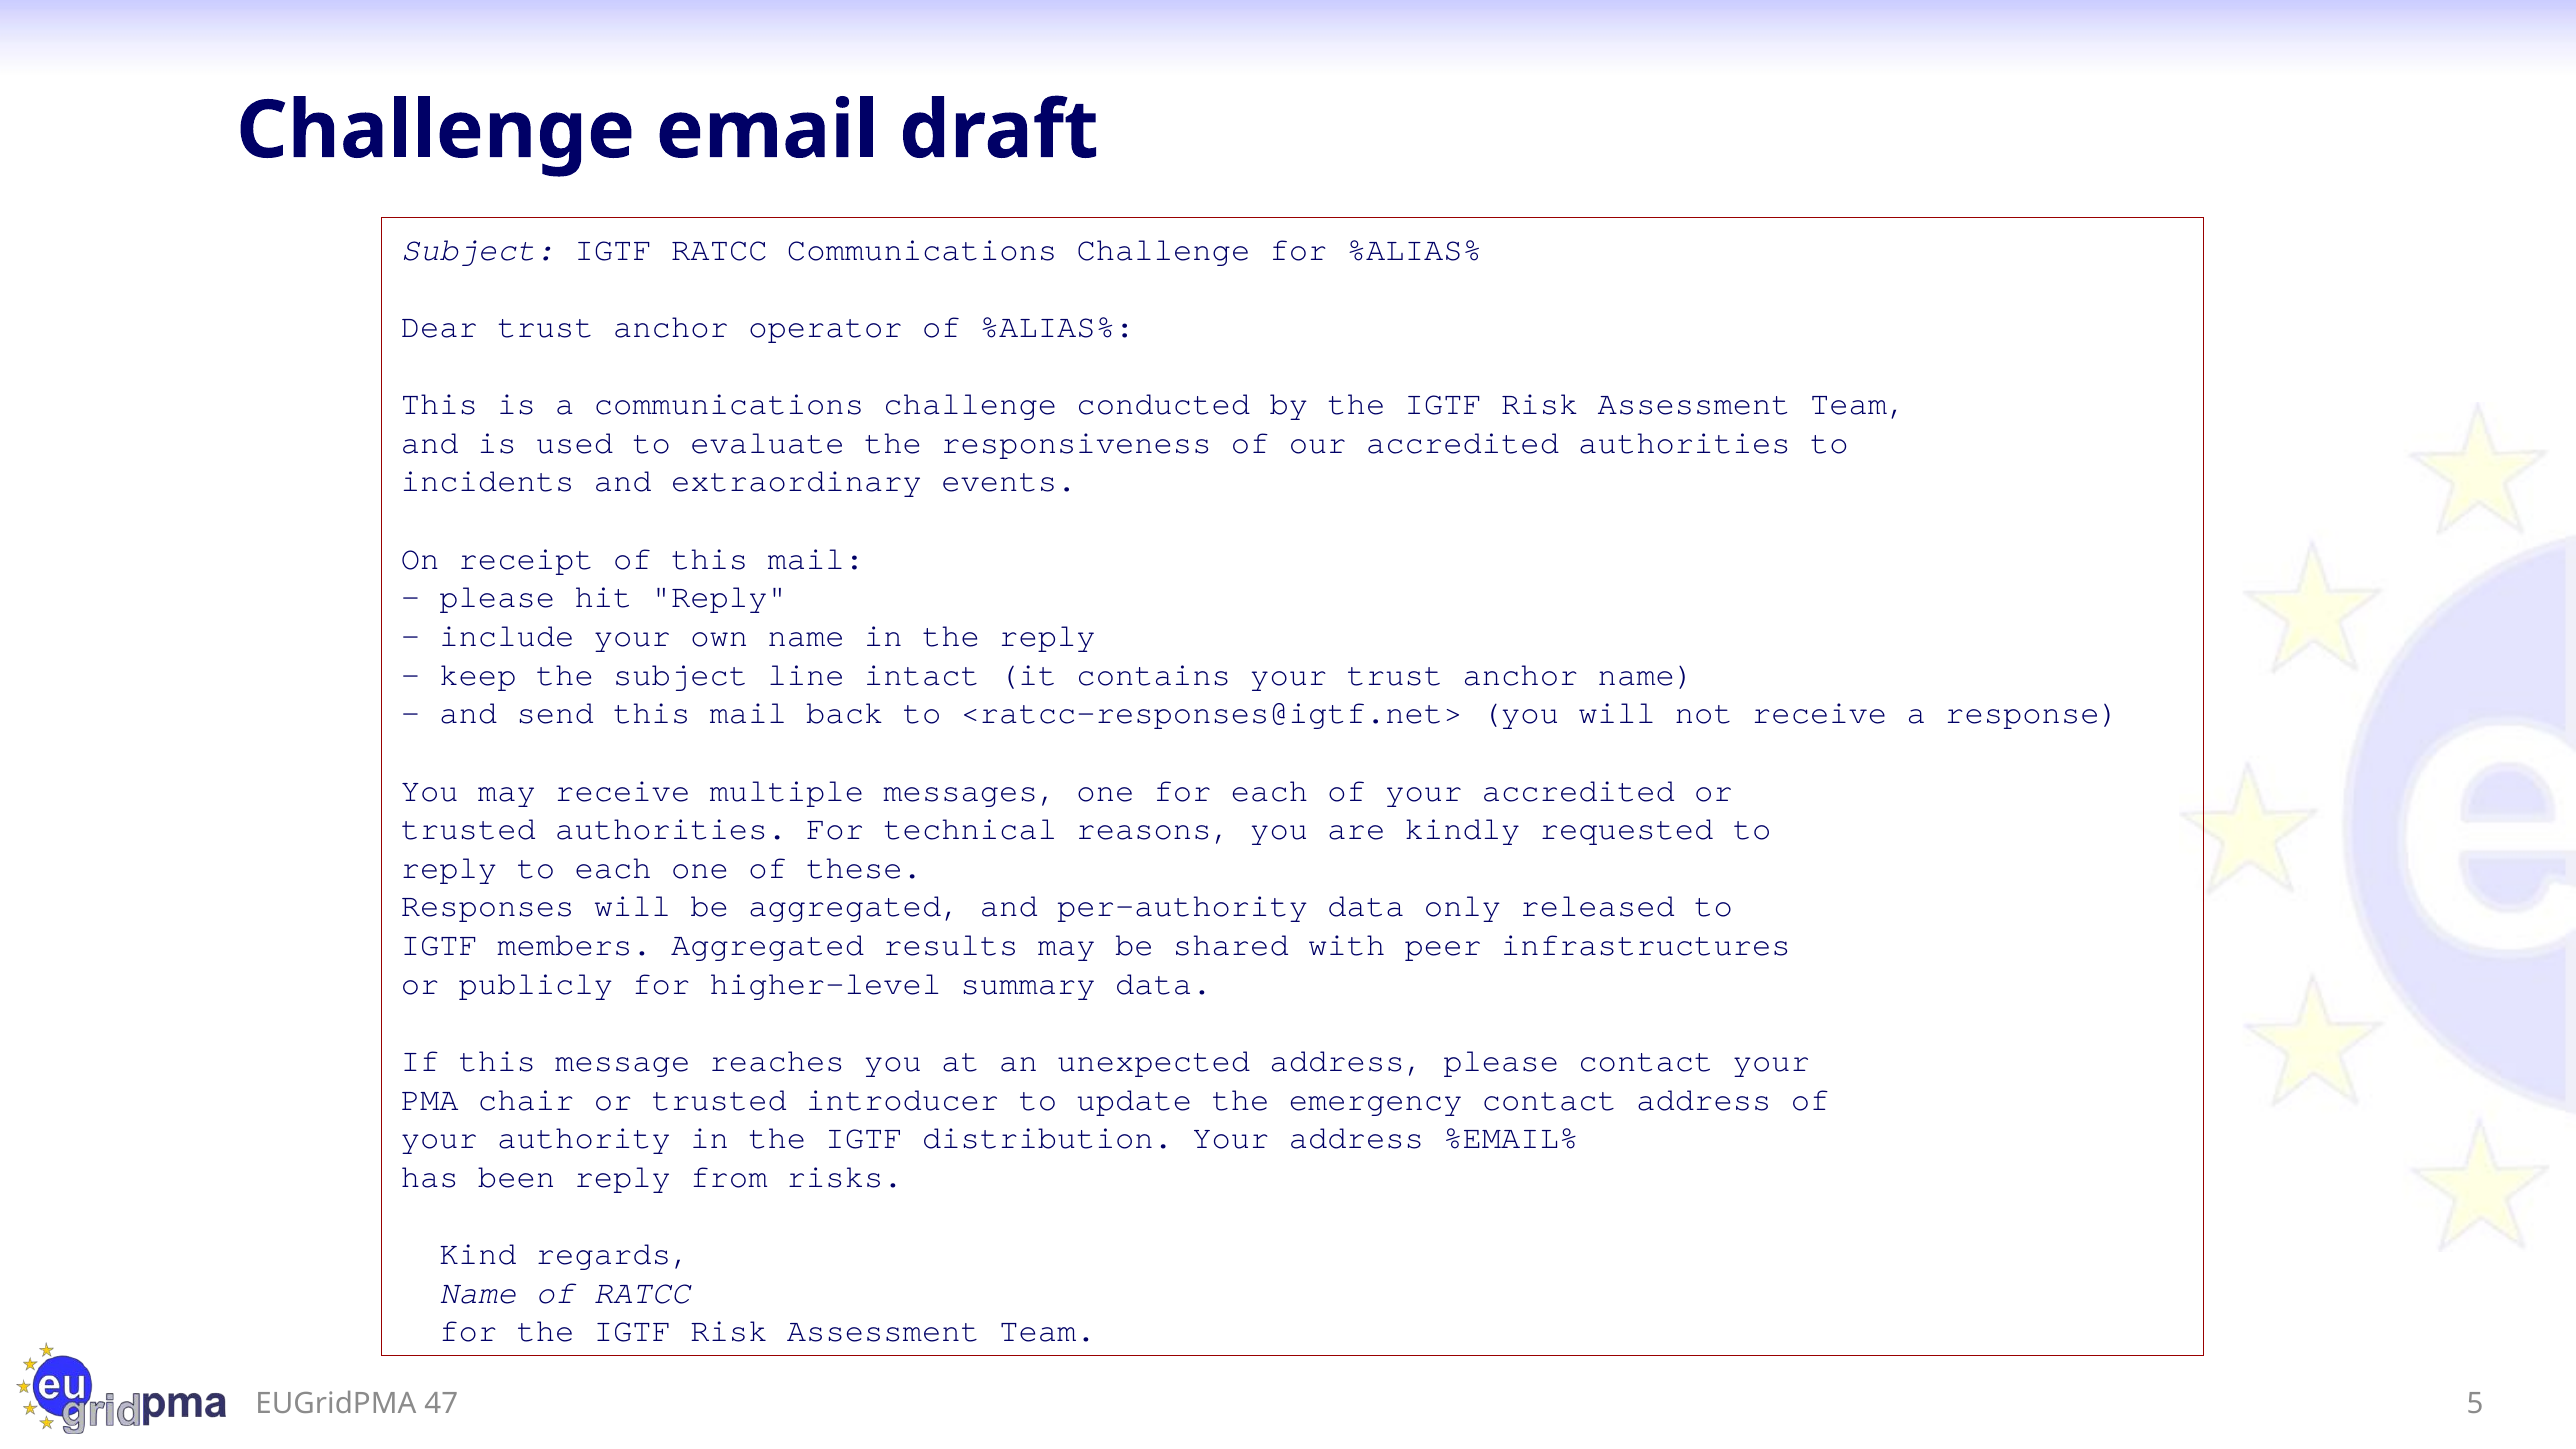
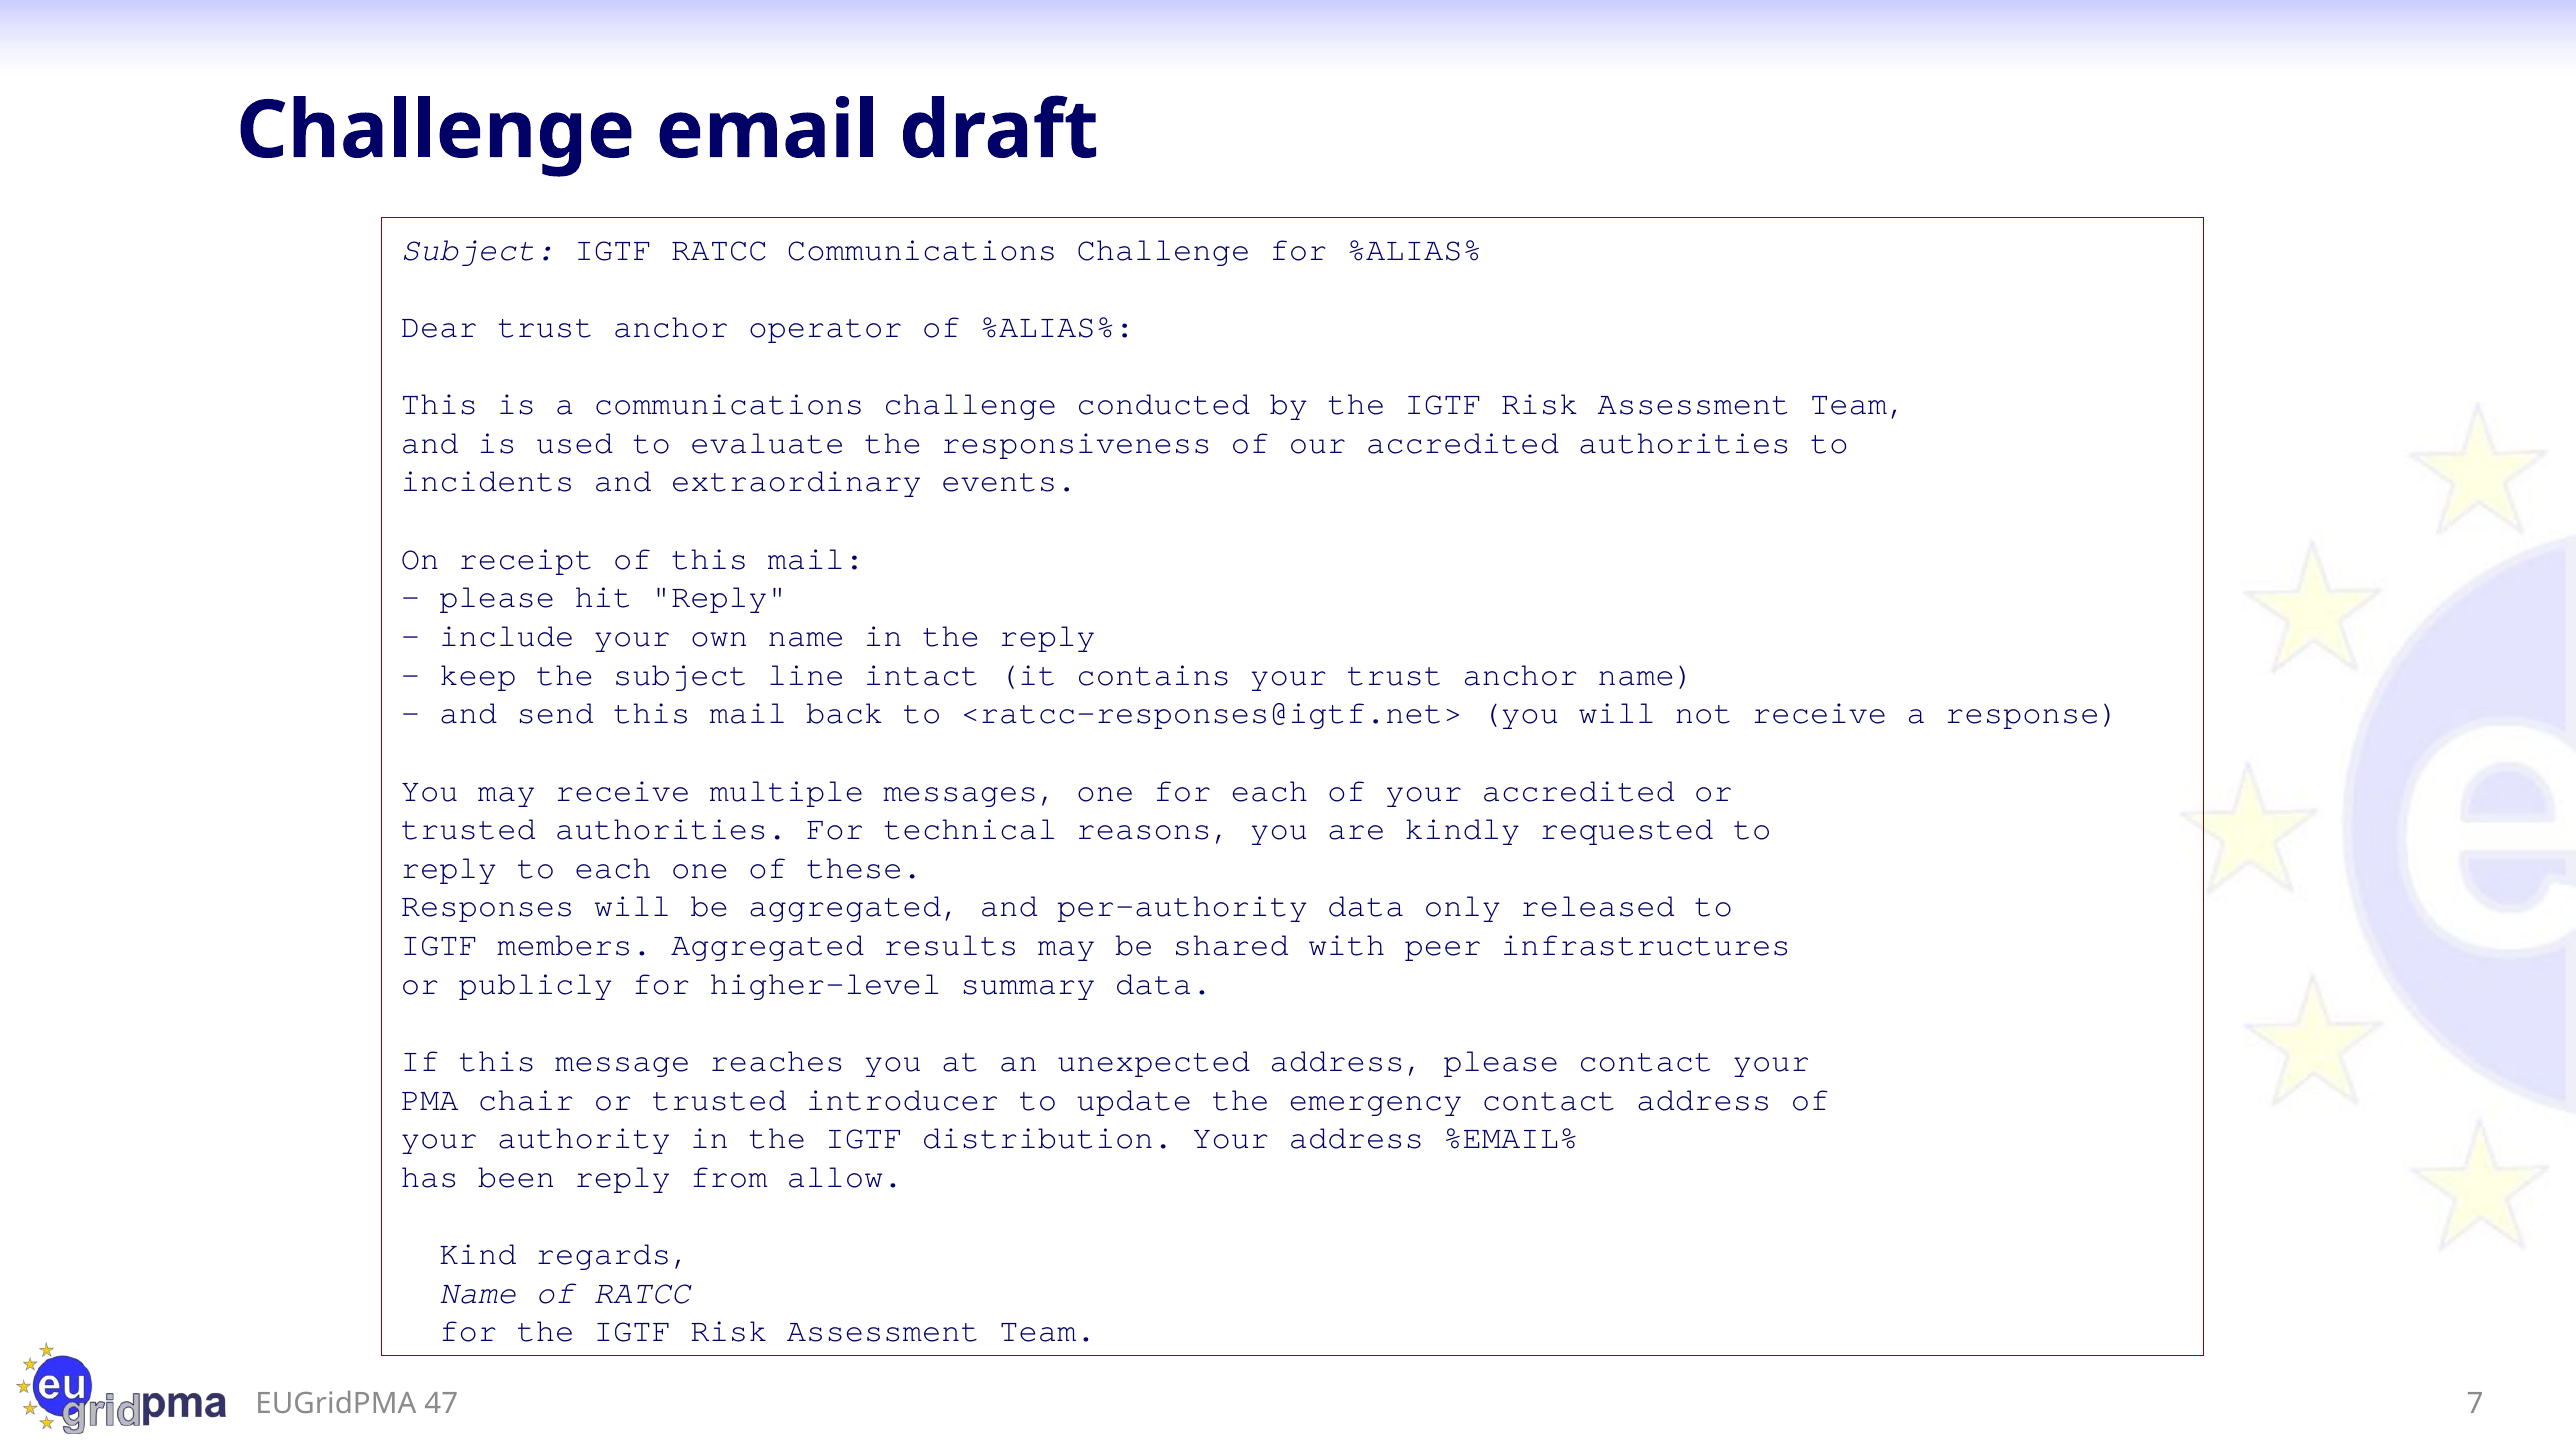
risks: risks -> allow
5: 5 -> 7
